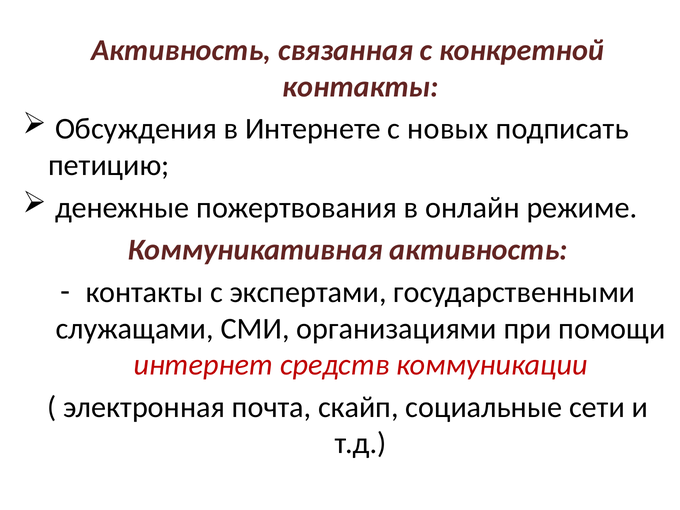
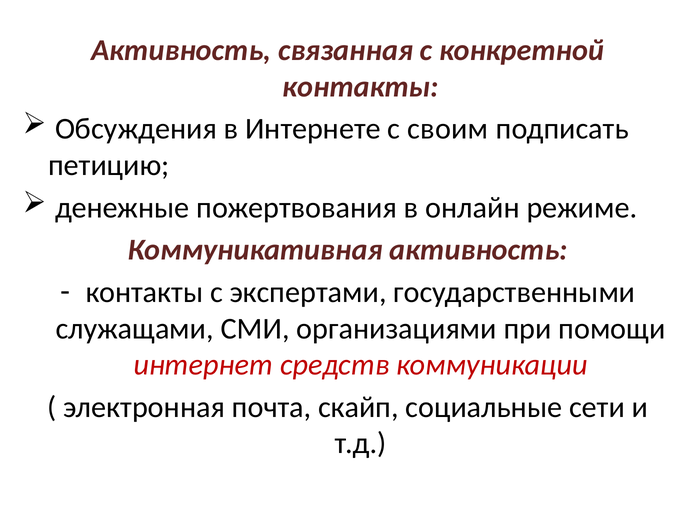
новых: новых -> своим
